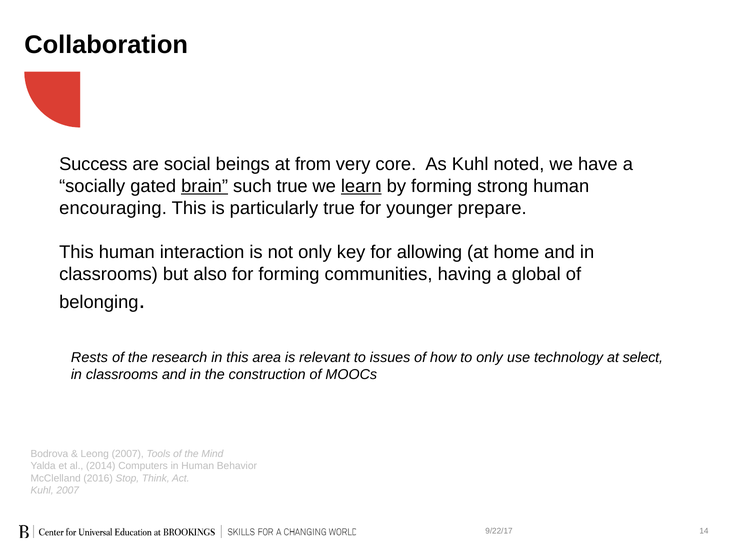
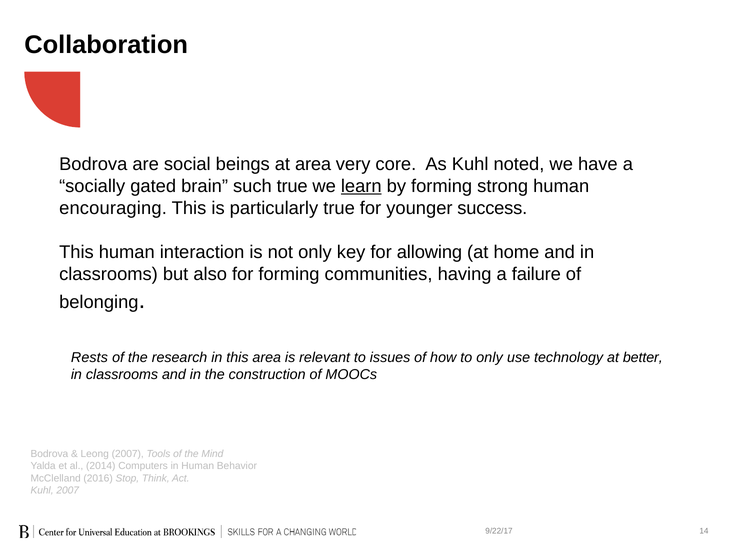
Success at (93, 164): Success -> Bodrova
at from: from -> area
brain underline: present -> none
prepare: prepare -> success
global: global -> failure
select: select -> better
